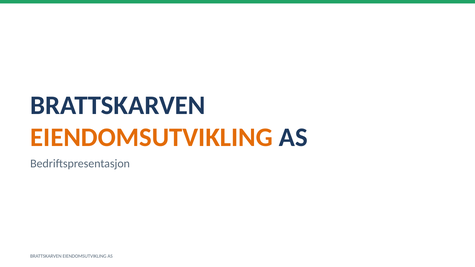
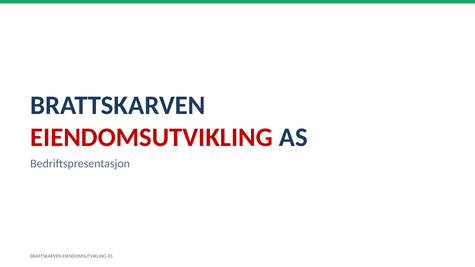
EIENDOMSUTVIKLING at (152, 137) colour: orange -> red
